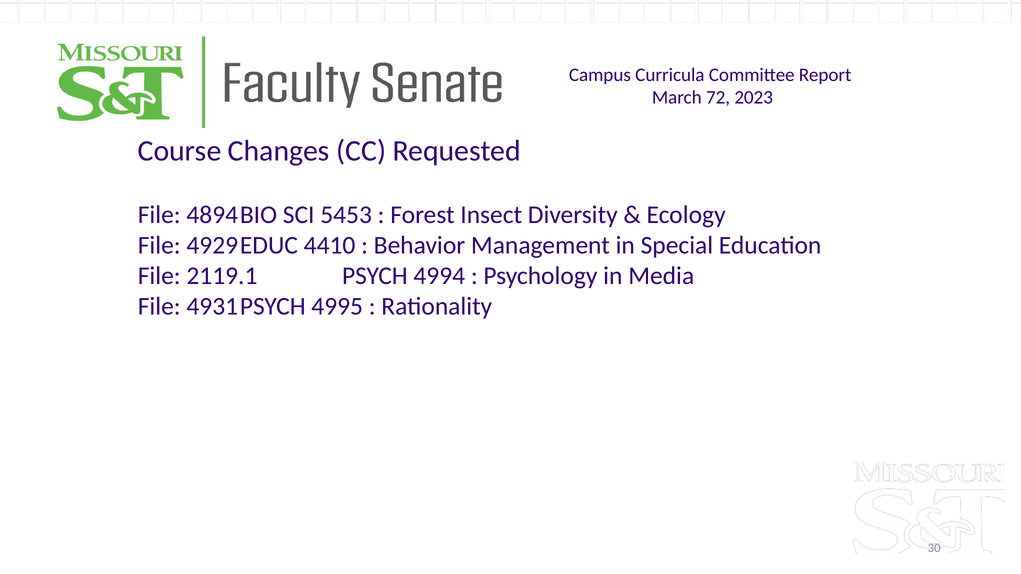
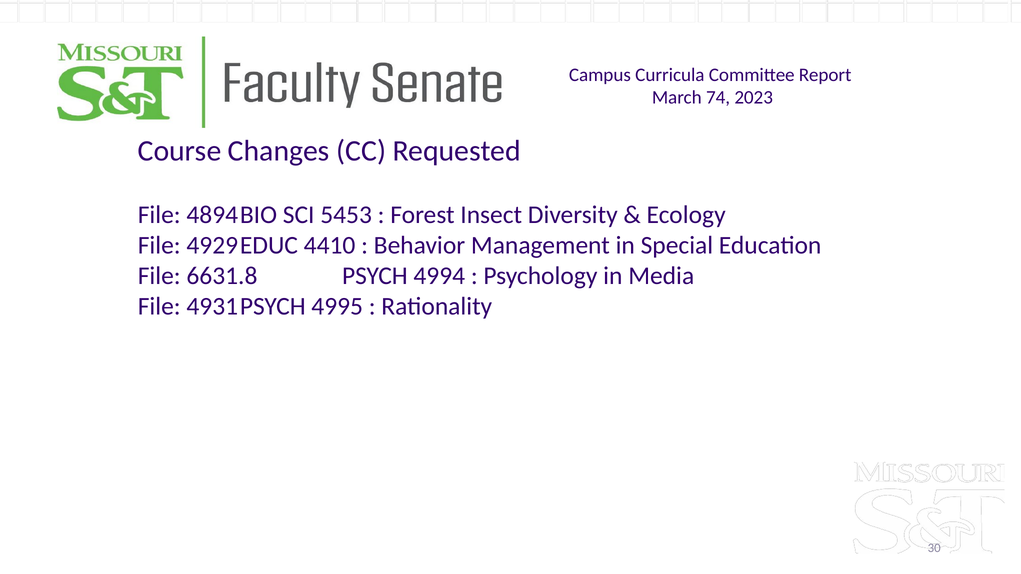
72: 72 -> 74
2119.1: 2119.1 -> 6631.8
